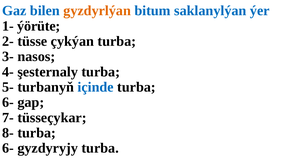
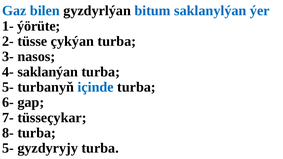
gyzdyrlýan colour: orange -> black
şesternaly: şesternaly -> saklanýan
6- at (8, 148): 6- -> 5-
